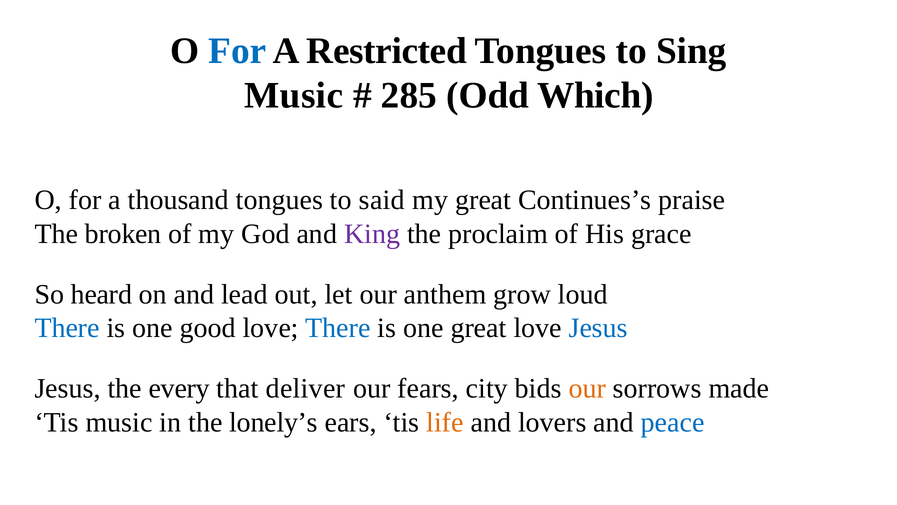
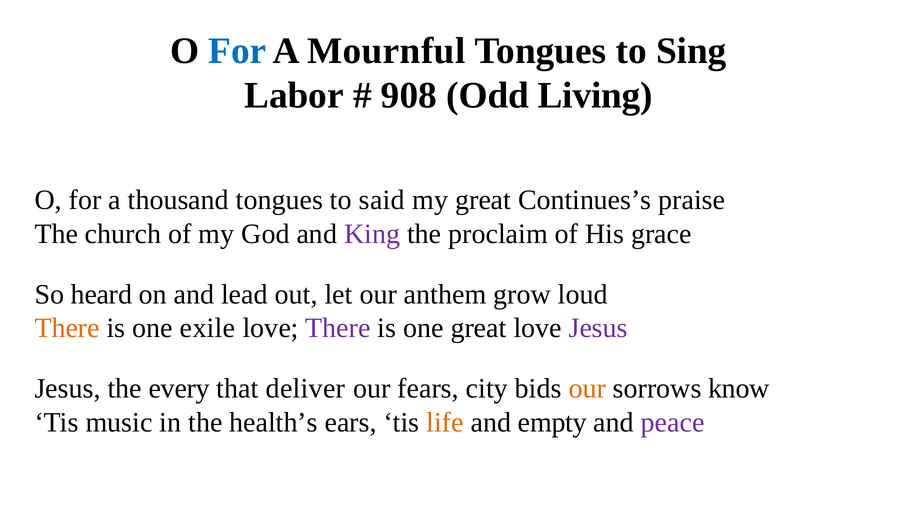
Restricted: Restricted -> Mournful
Music at (294, 95): Music -> Labor
285: 285 -> 908
Which: Which -> Living
broken: broken -> church
There at (67, 328) colour: blue -> orange
good: good -> exile
There at (338, 328) colour: blue -> purple
Jesus at (598, 328) colour: blue -> purple
made: made -> know
lonely’s: lonely’s -> health’s
lovers: lovers -> empty
peace colour: blue -> purple
